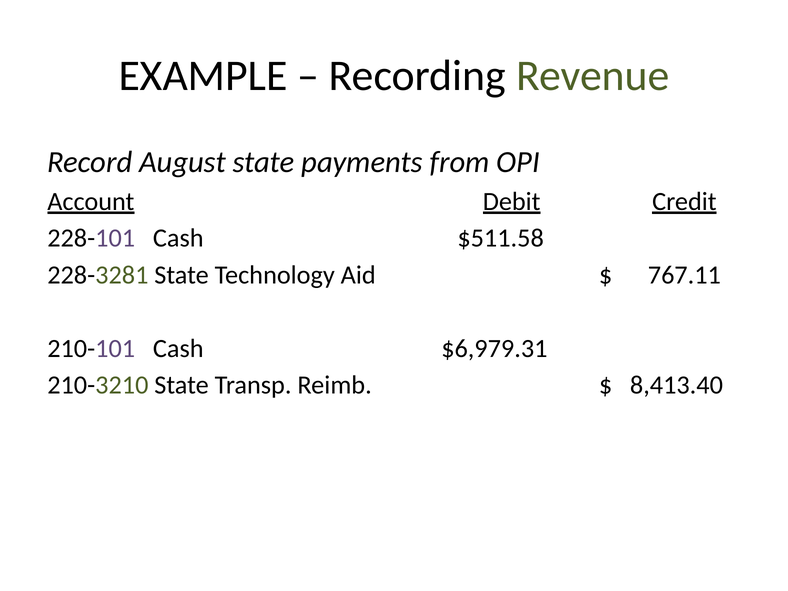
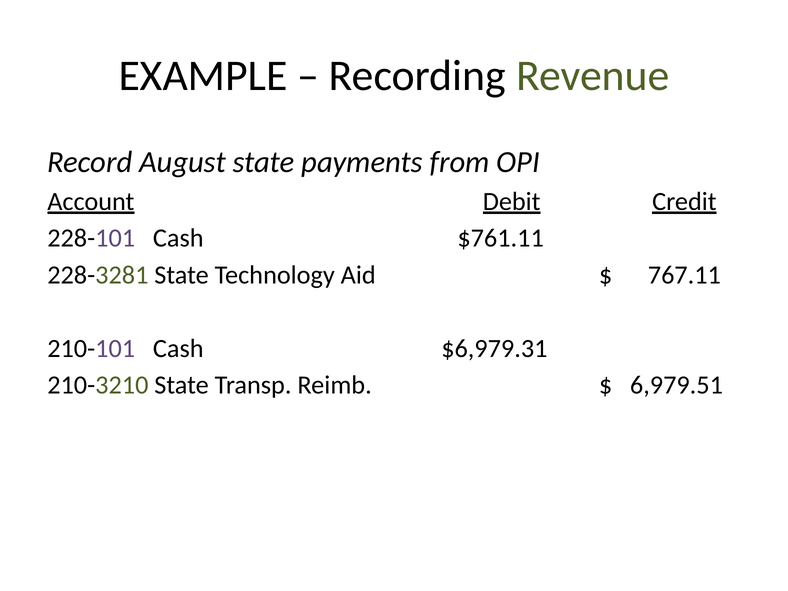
$511.58: $511.58 -> $761.11
8,413.40: 8,413.40 -> 6,979.51
